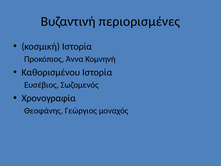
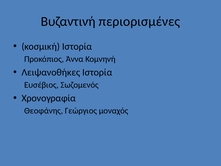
Καθορισμένου: Καθορισμένου -> Λειψανοθήκες
